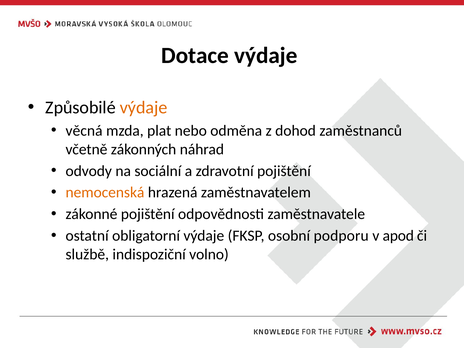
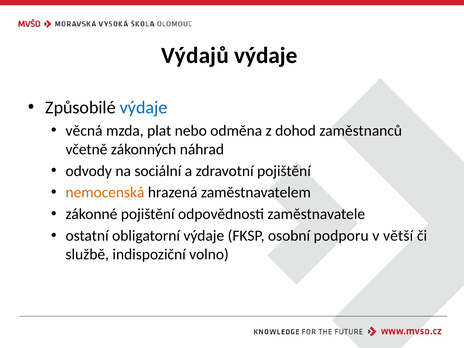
Dotace: Dotace -> Výdajů
výdaje at (144, 108) colour: orange -> blue
apod: apod -> větší
